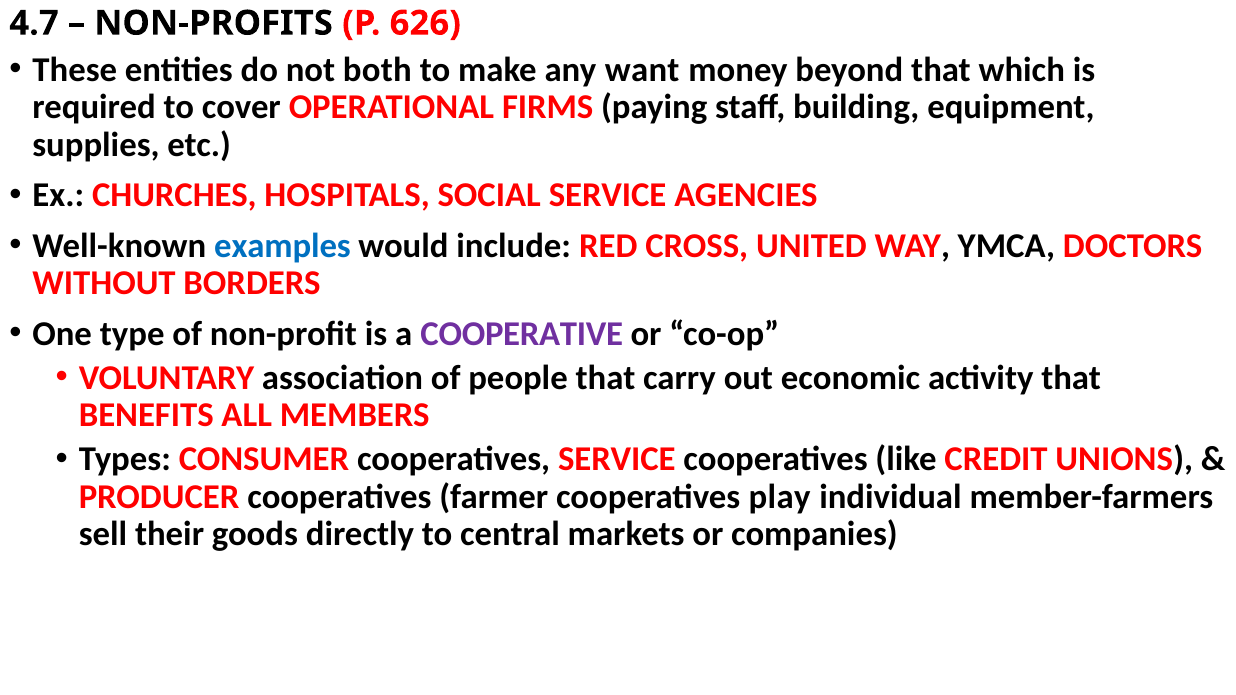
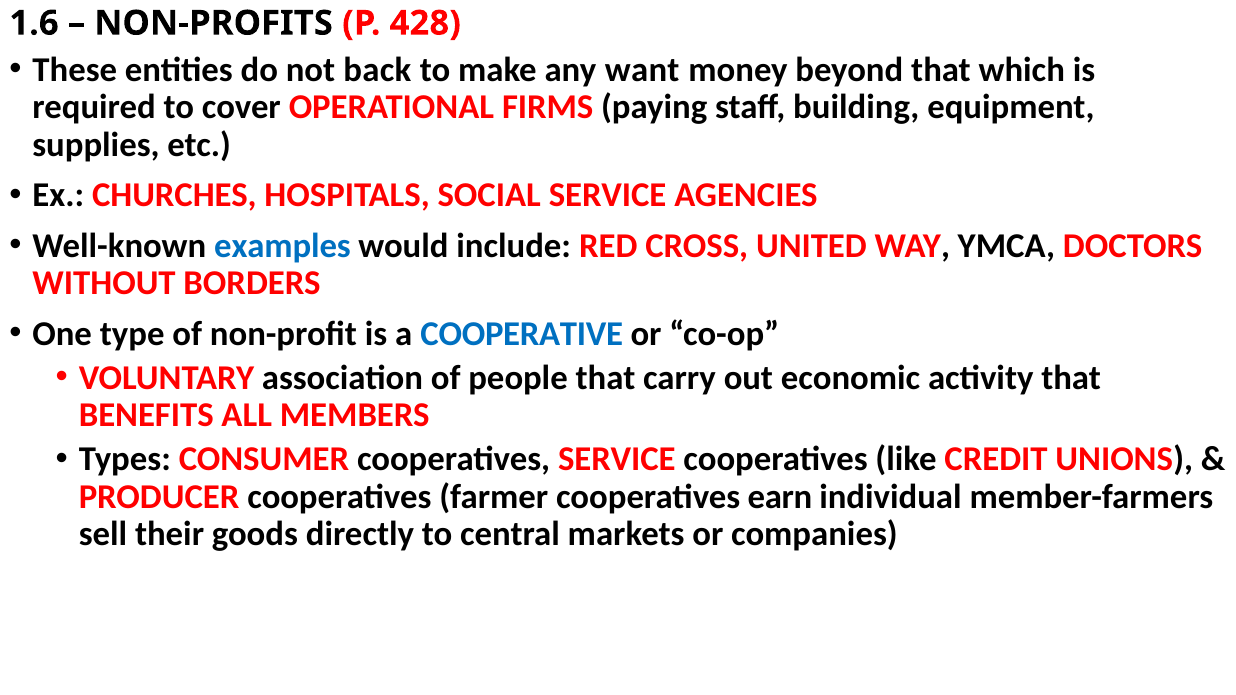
4.7: 4.7 -> 1.6
626: 626 -> 428
both: both -> back
COOPERATIVE colour: purple -> blue
play: play -> earn
